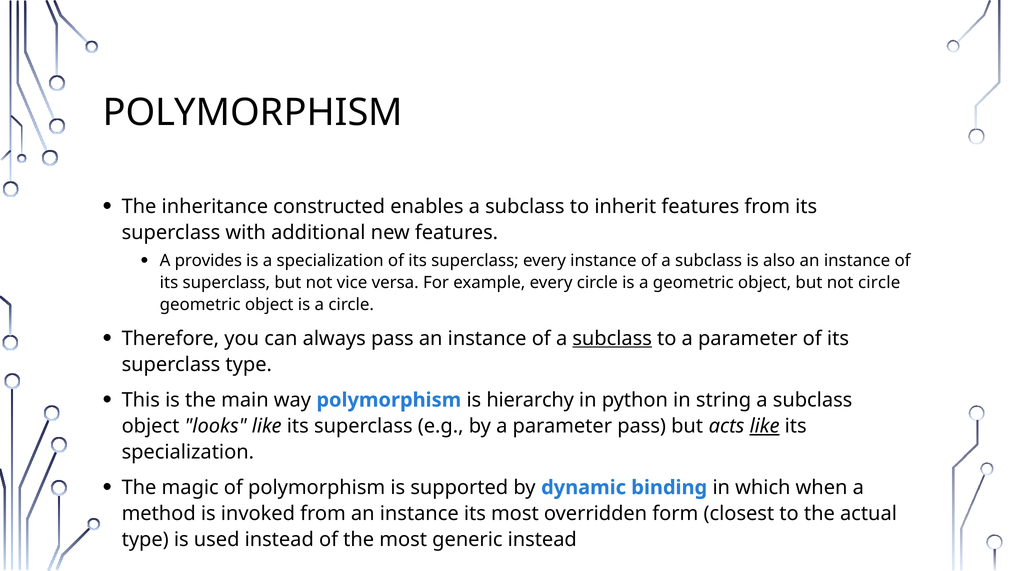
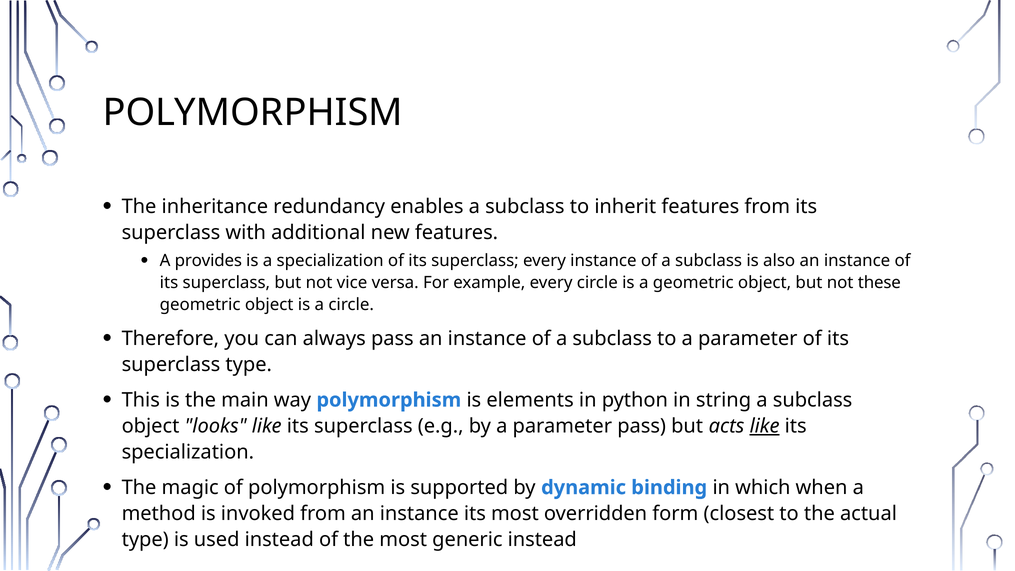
constructed: constructed -> redundancy
not circle: circle -> these
subclass at (612, 338) underline: present -> none
hierarchy: hierarchy -> elements
